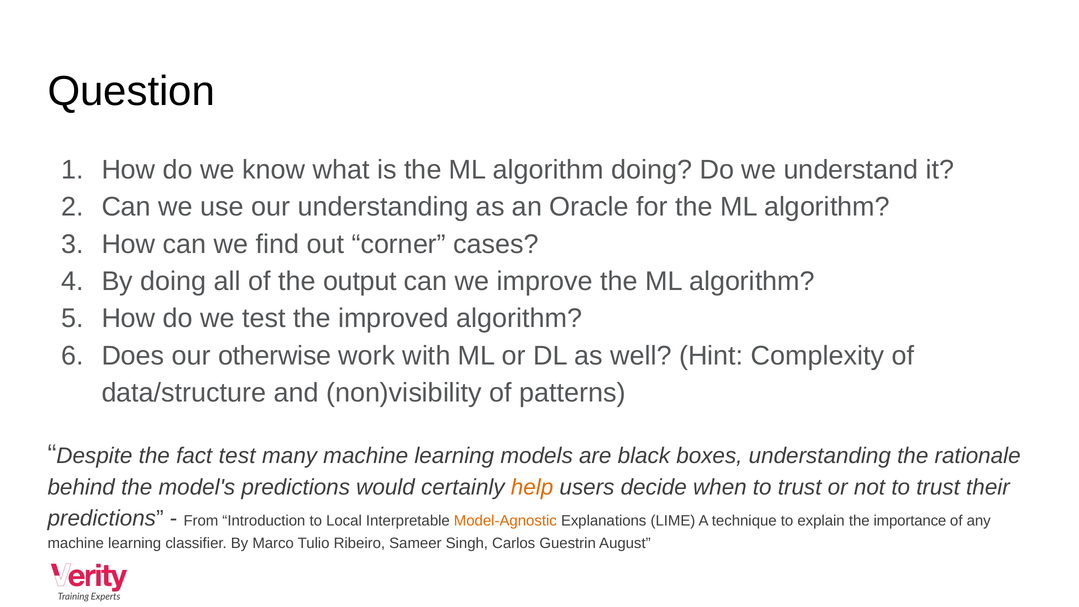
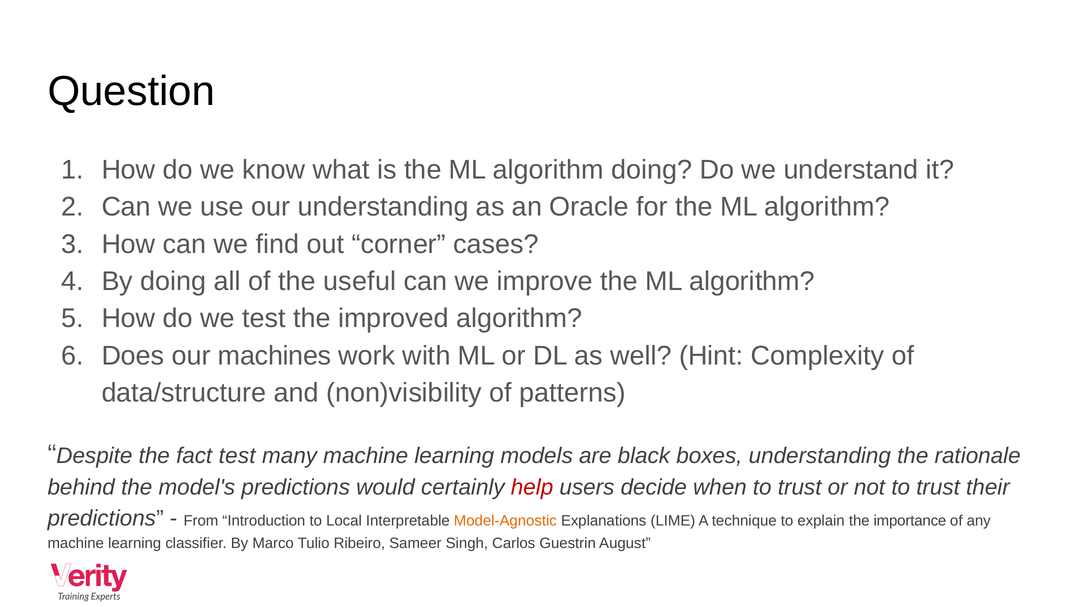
output: output -> useful
otherwise: otherwise -> machines
help colour: orange -> red
